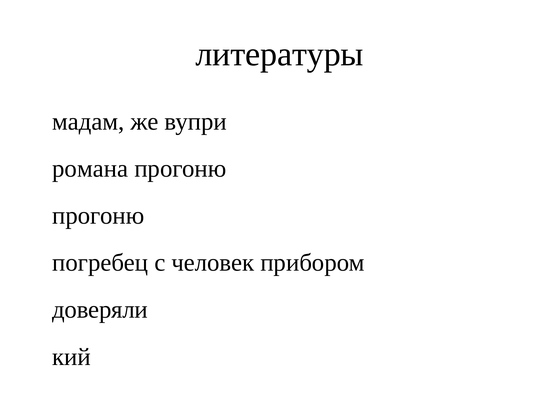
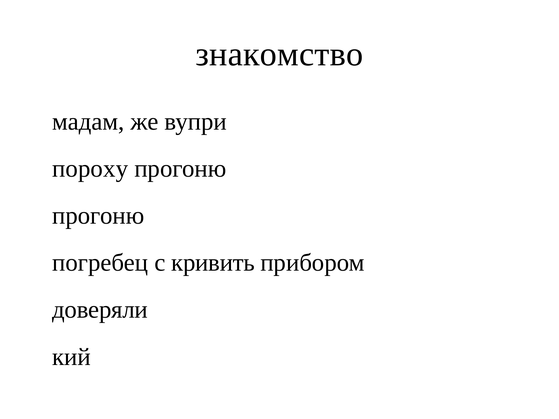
литературы: литературы -> знакомство
романа: романа -> пороху
человек: человек -> кривить
